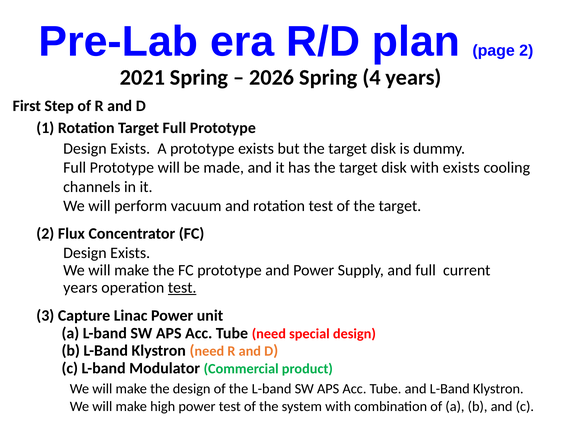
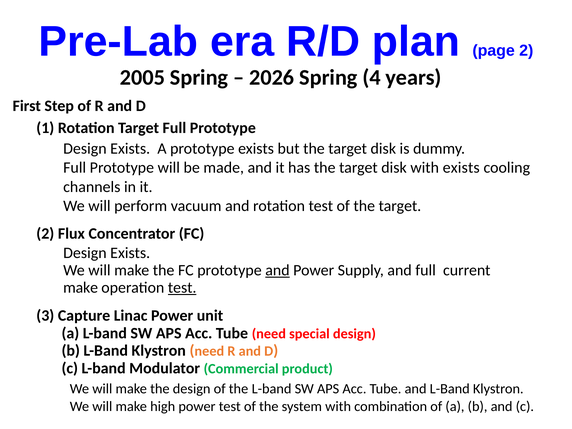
2021: 2021 -> 2005
and at (277, 270) underline: none -> present
years at (80, 288): years -> make
